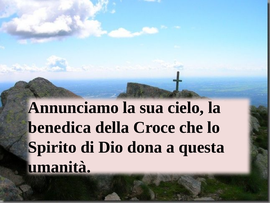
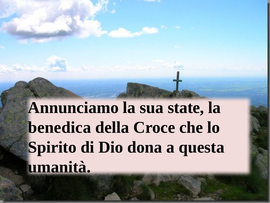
cielo: cielo -> state
